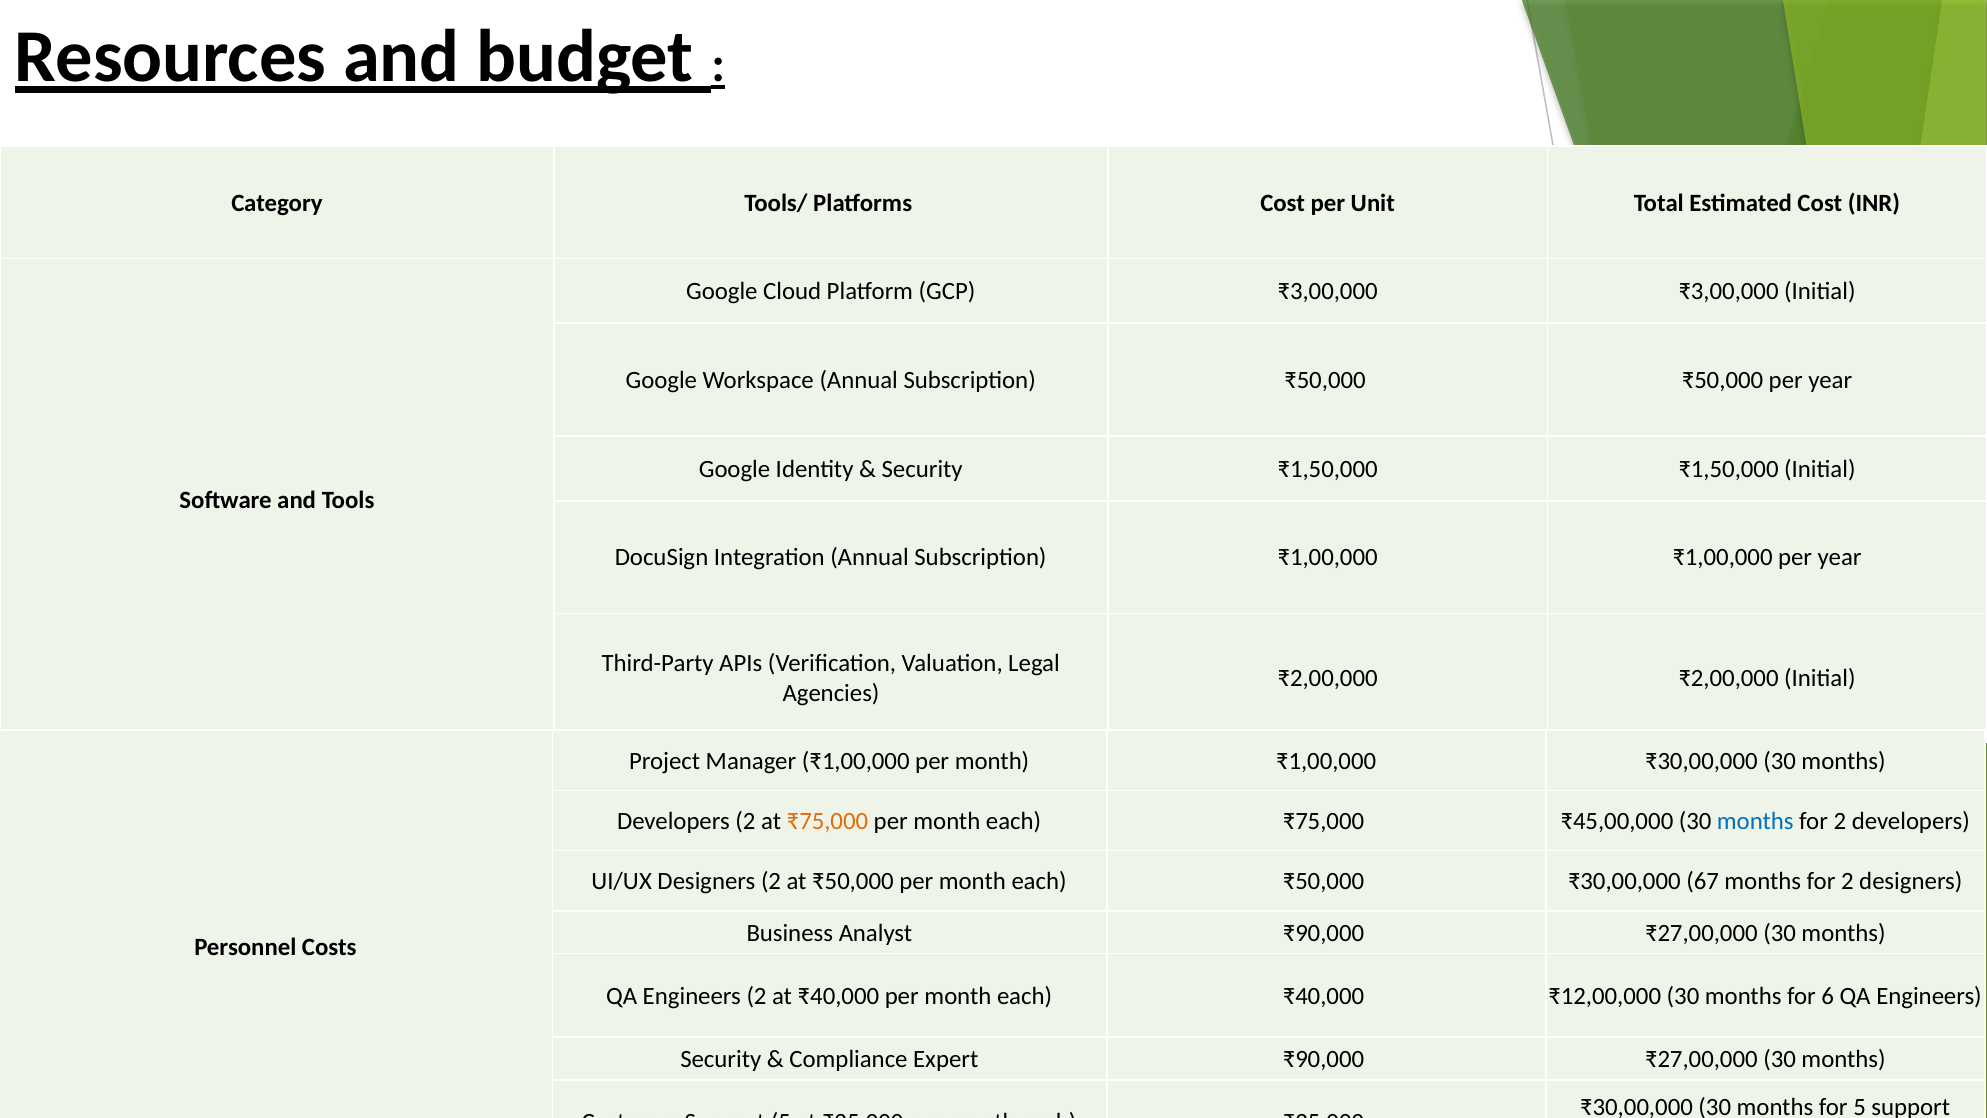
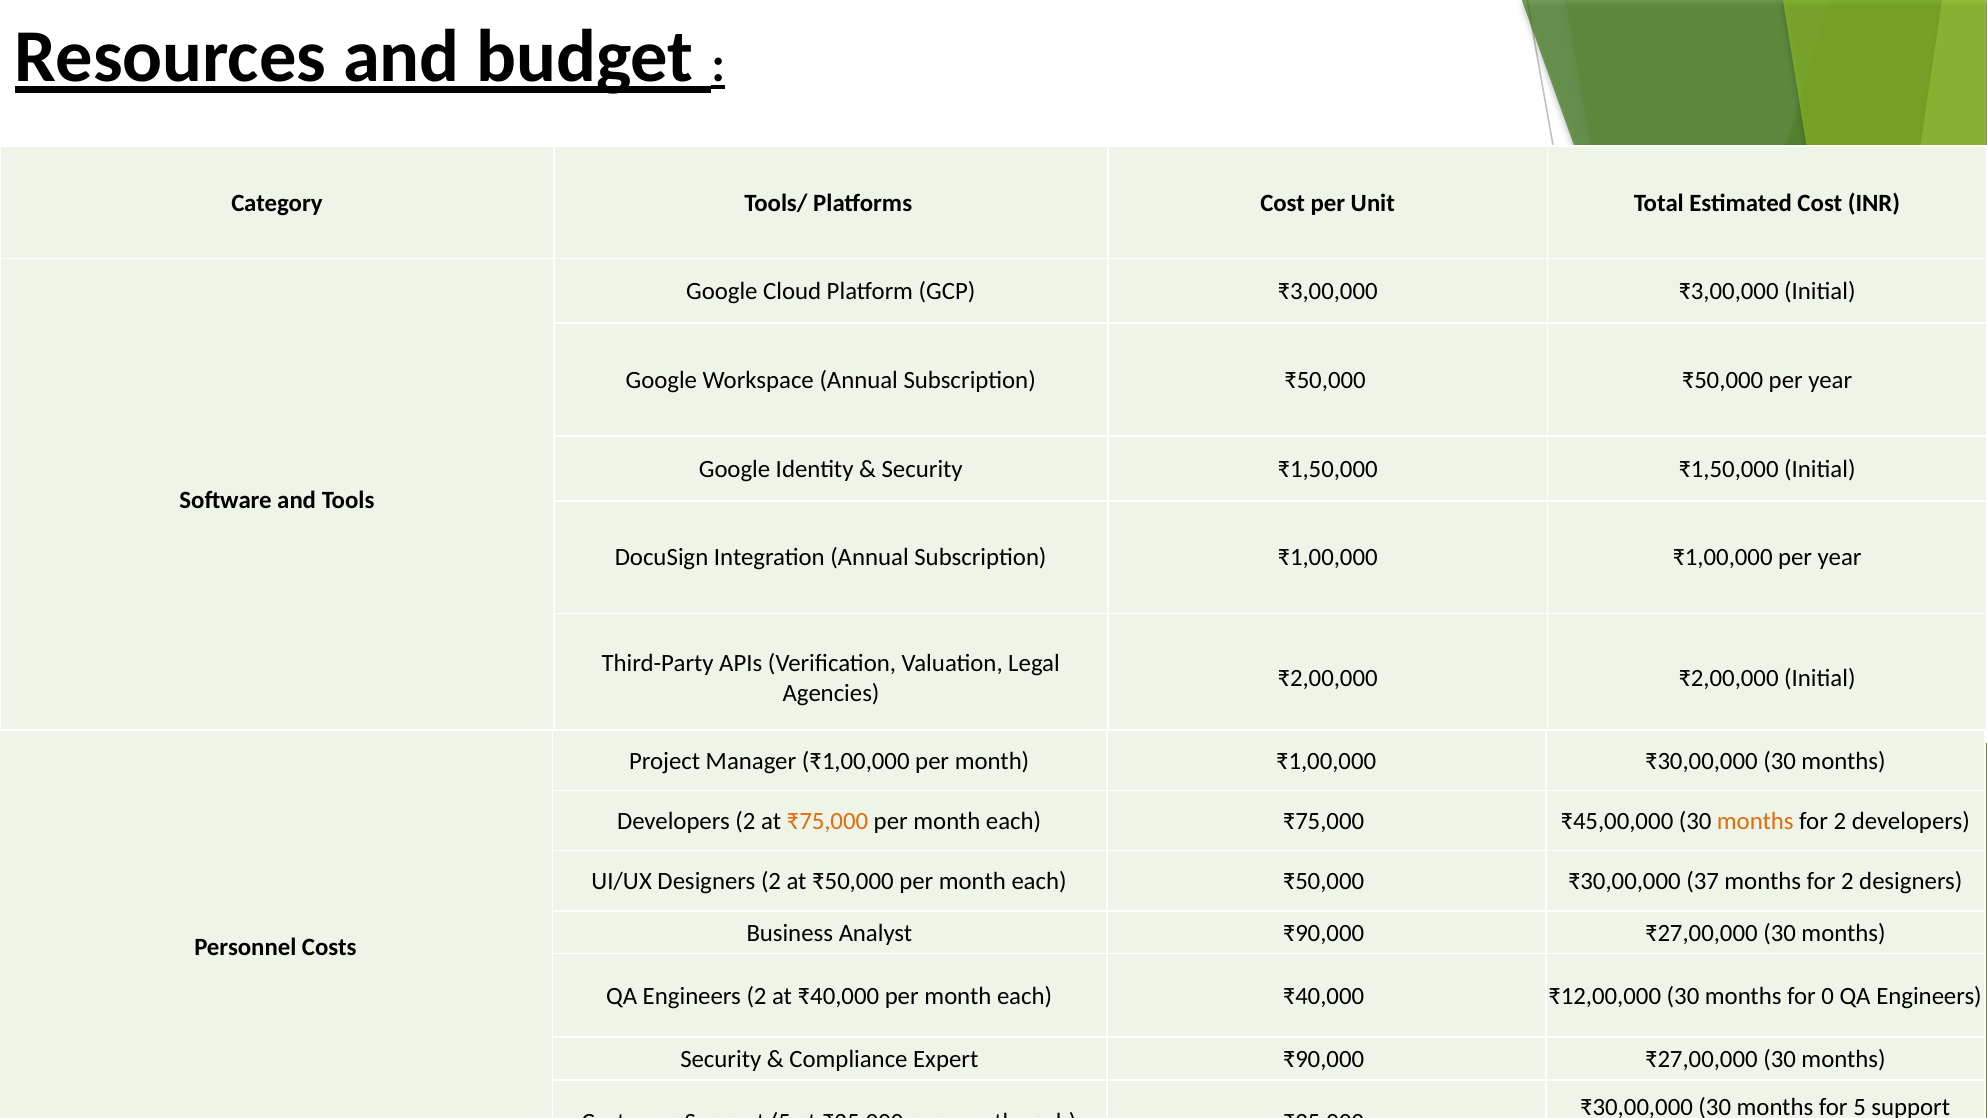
months at (1755, 821) colour: blue -> orange
67: 67 -> 37
6: 6 -> 0
